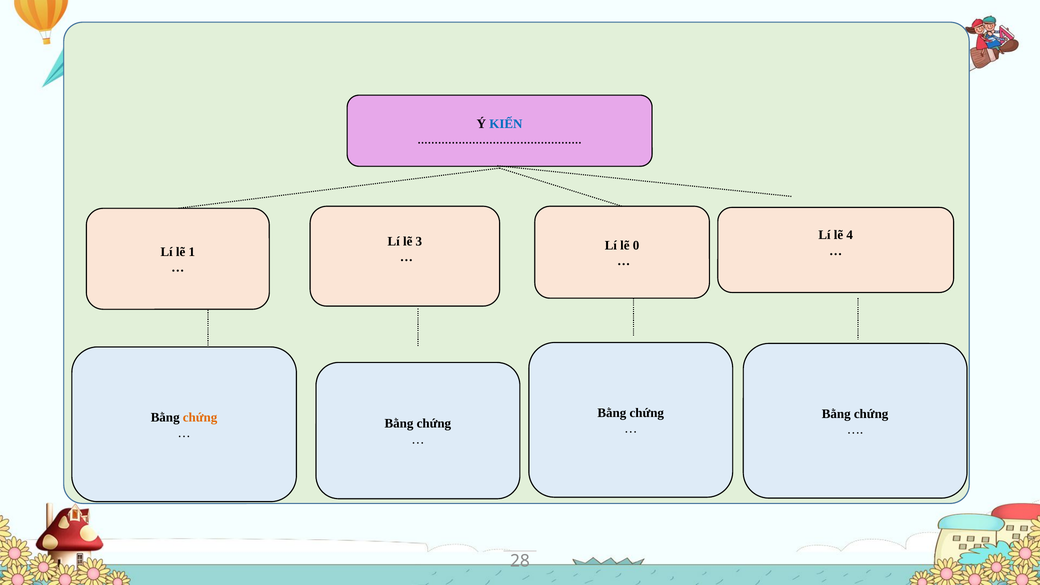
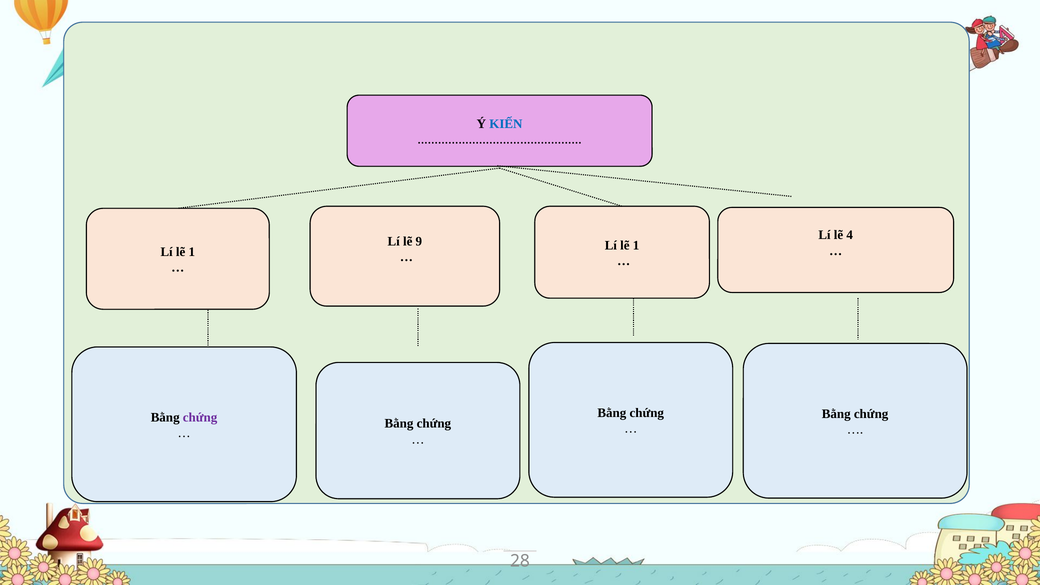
3: 3 -> 9
0 at (636, 245): 0 -> 1
chứng at (200, 417) colour: orange -> purple
